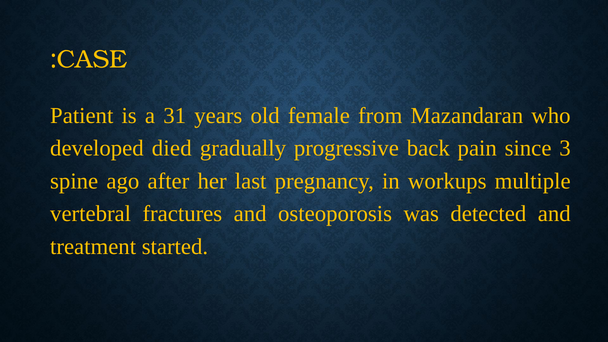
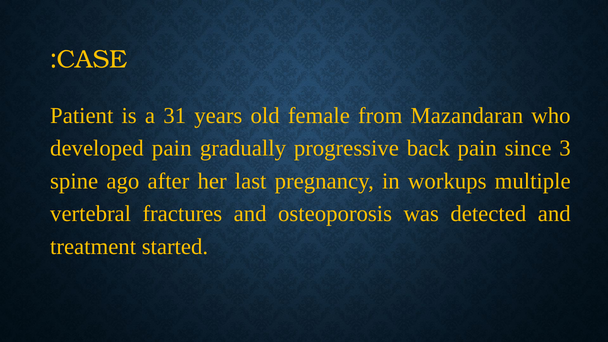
developed died: died -> pain
